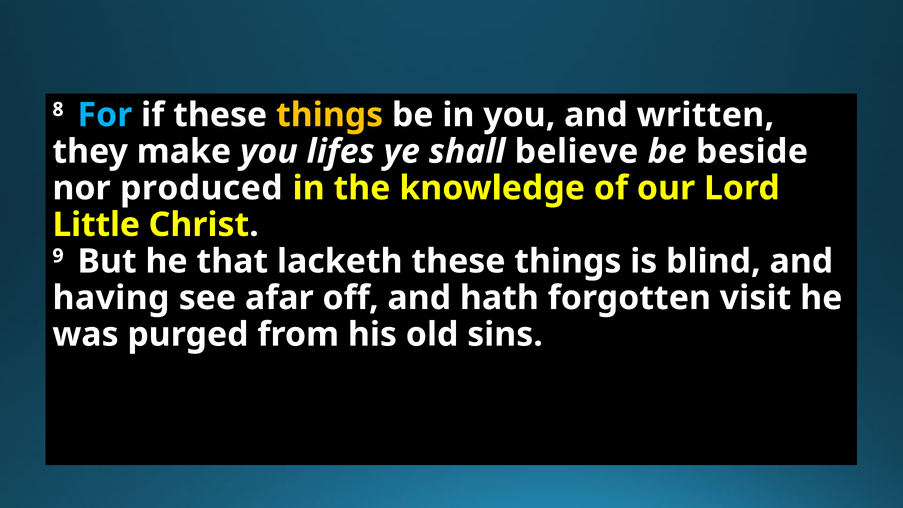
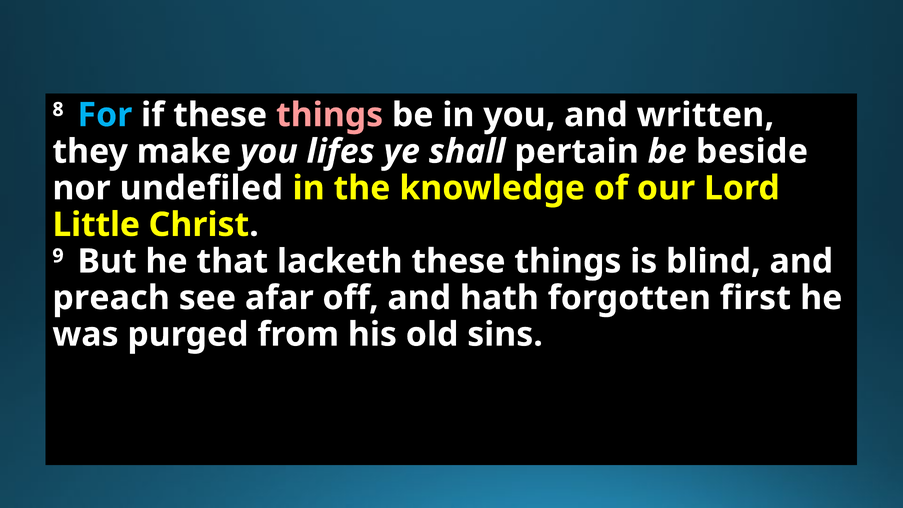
things at (330, 115) colour: yellow -> pink
believe: believe -> pertain
produced: produced -> undefiled
having: having -> preach
visit: visit -> first
